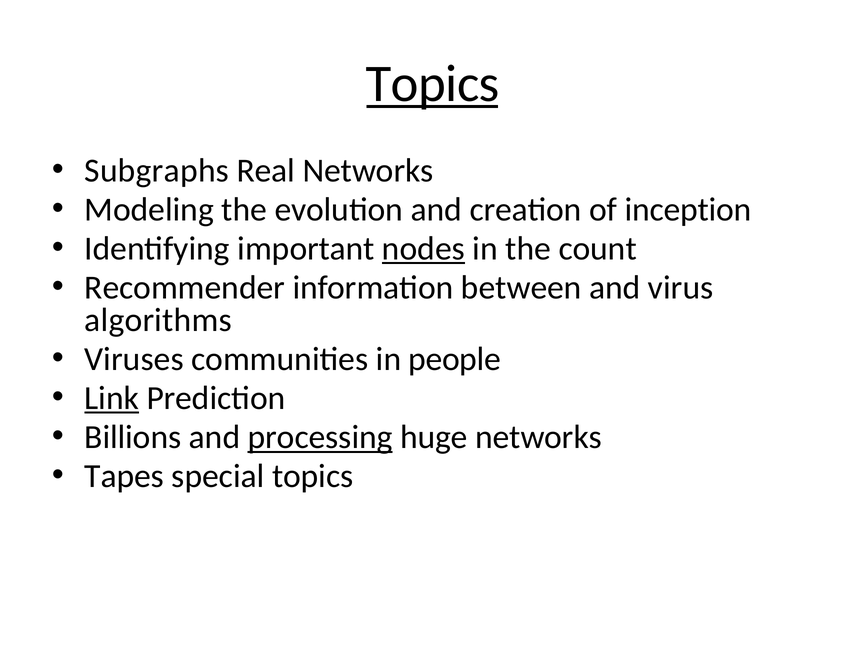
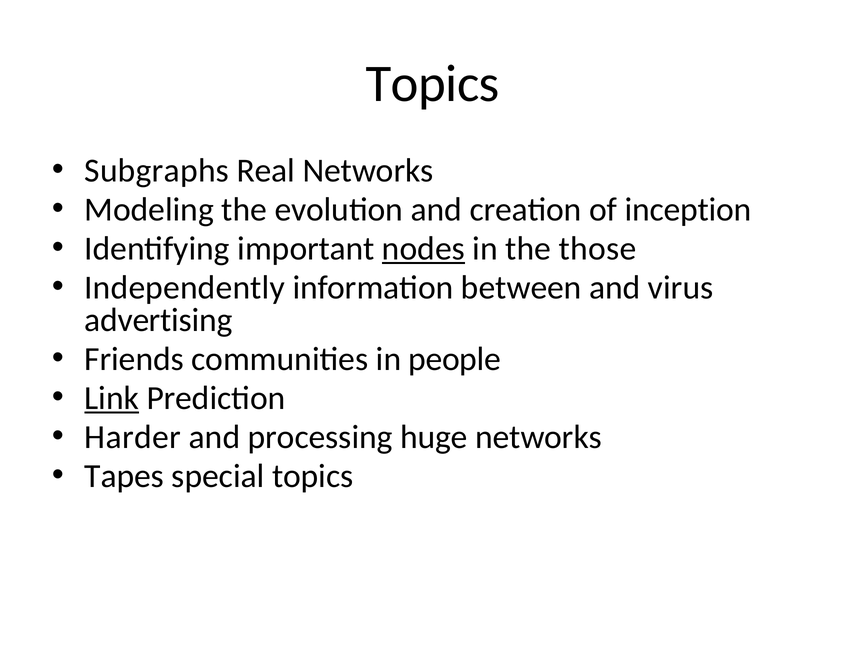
Topics at (433, 84) underline: present -> none
count: count -> those
Recommender: Recommender -> Independently
algorithms: algorithms -> advertising
Viruses: Viruses -> Friends
Billions: Billions -> Harder
processing underline: present -> none
